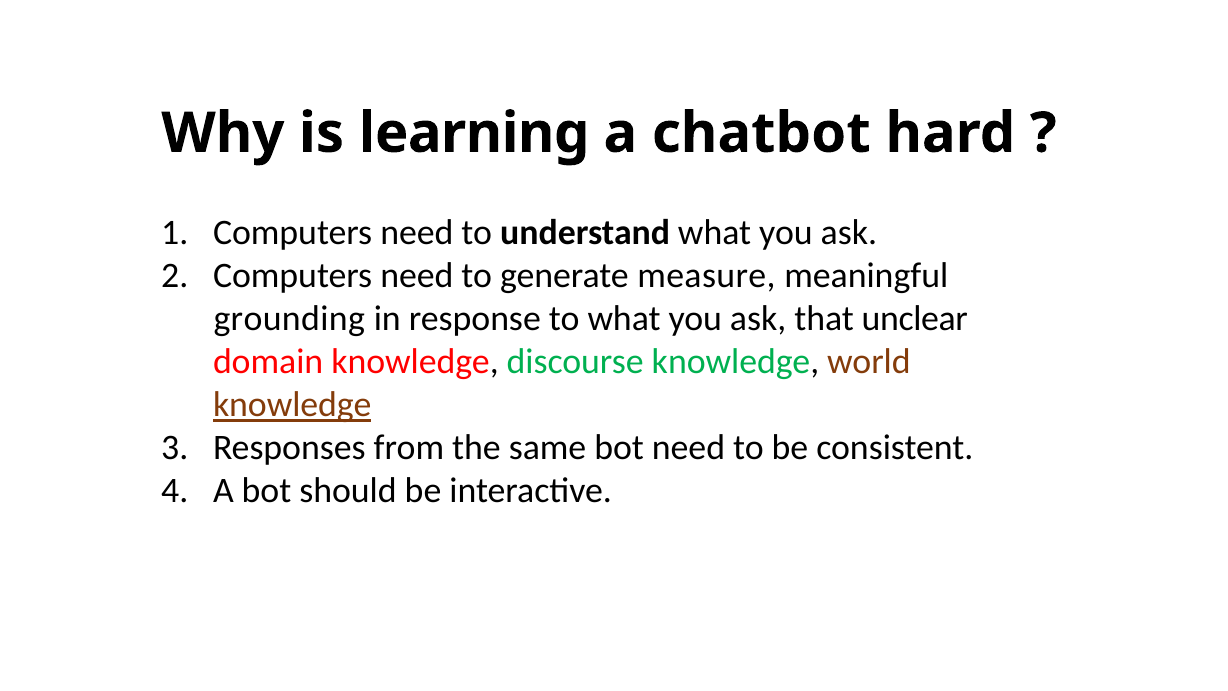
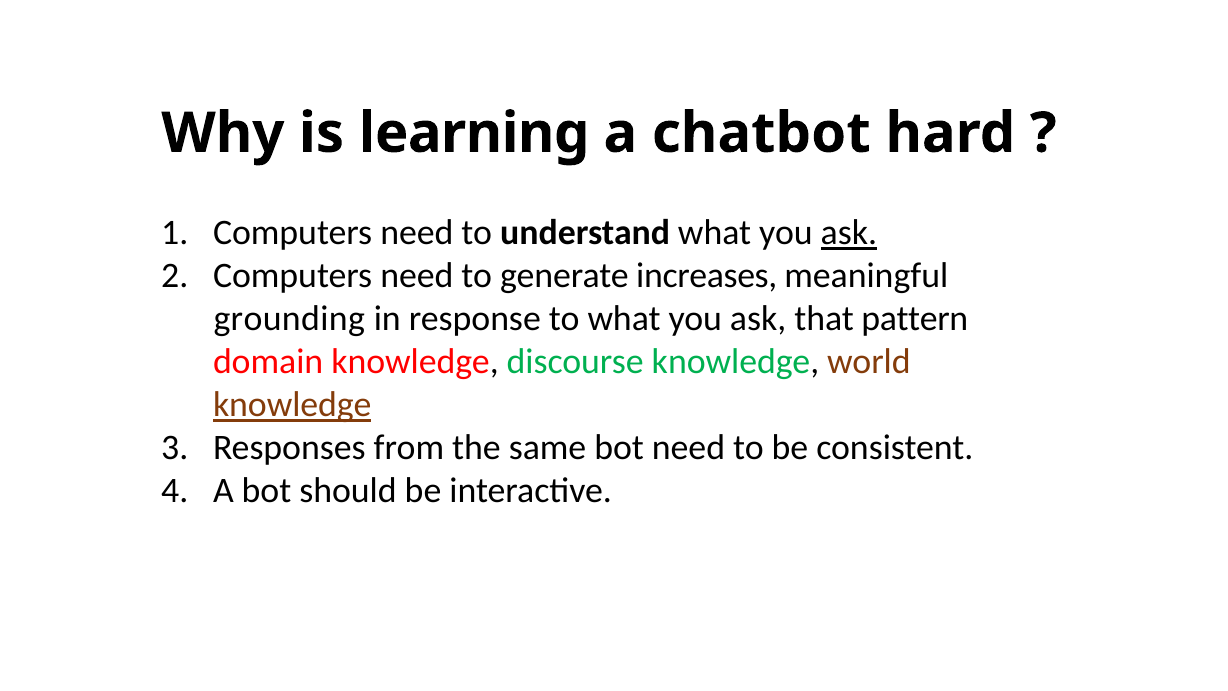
ask at (849, 233) underline: none -> present
measure: measure -> increases
unclear: unclear -> pattern
